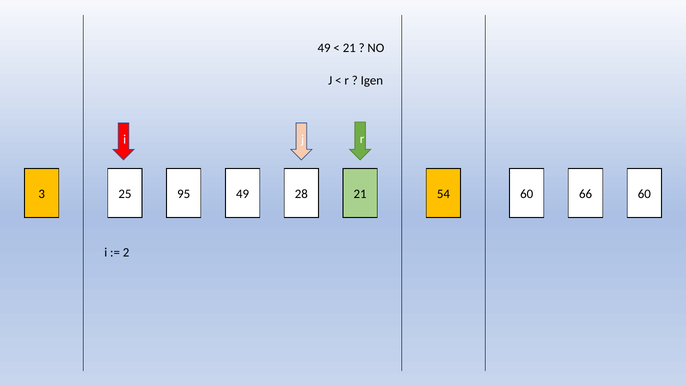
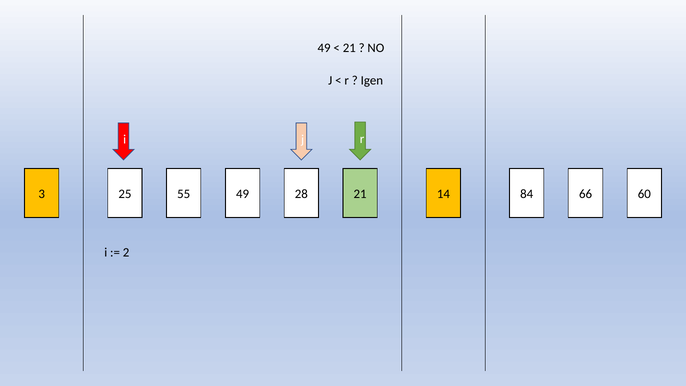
95: 95 -> 55
54: 54 -> 14
28 60: 60 -> 84
